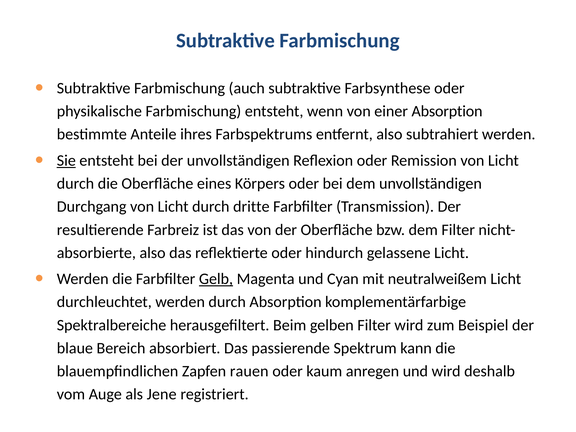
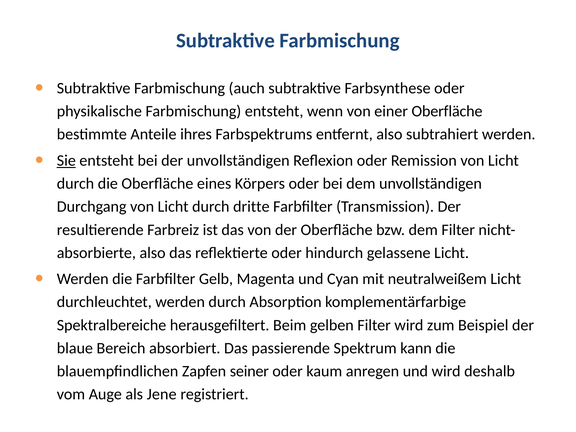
einer Absorption: Absorption -> Oberfläche
Gelb underline: present -> none
rauen: rauen -> seiner
